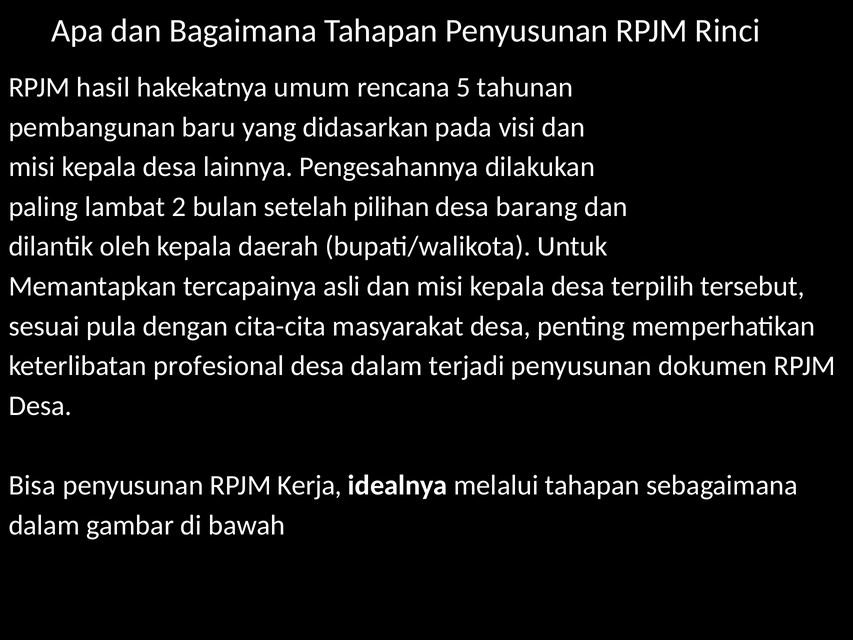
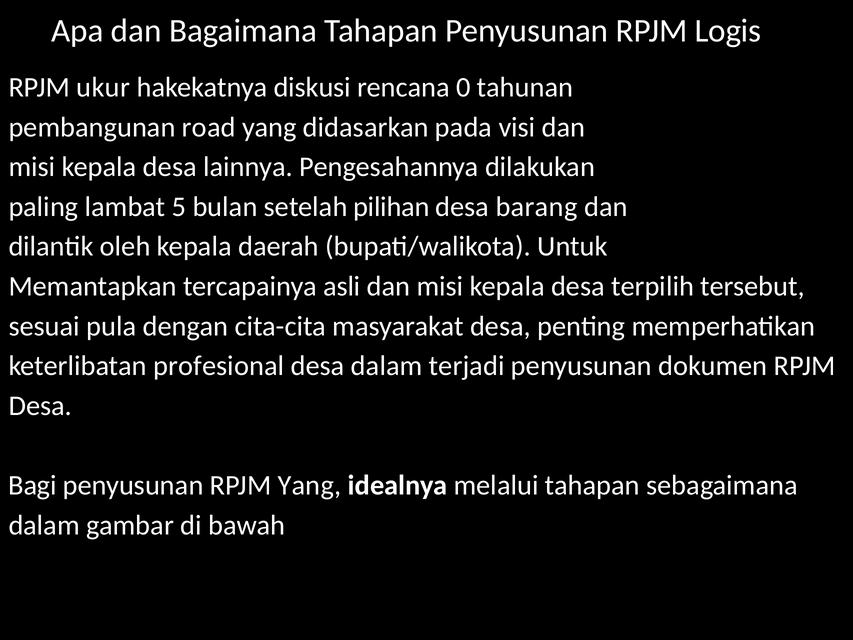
Rinci: Rinci -> Logis
hasil: hasil -> ukur
umum: umum -> diskusi
5: 5 -> 0
baru: baru -> road
2: 2 -> 5
Bisa: Bisa -> Bagi
RPJM Kerja: Kerja -> Yang
